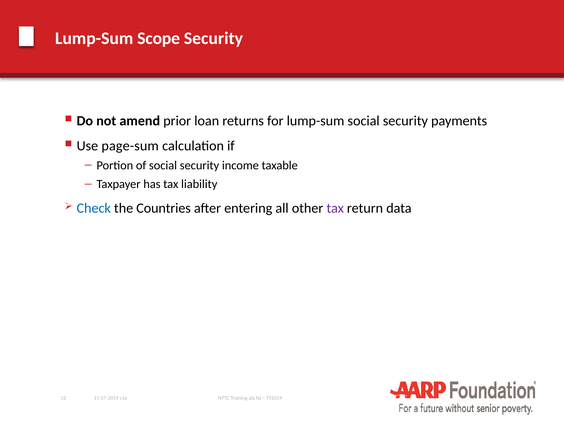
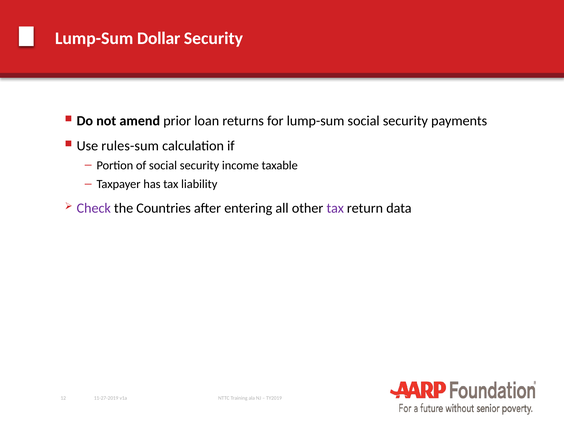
Scope: Scope -> Dollar
page-sum: page-sum -> rules-sum
Check colour: blue -> purple
